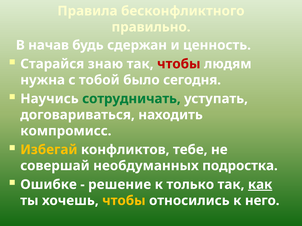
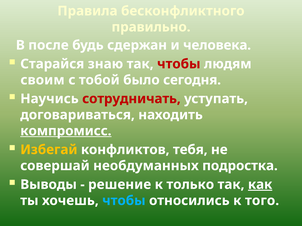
начав: начав -> после
ценность: ценность -> человека
нужна: нужна -> своим
сотрудничать colour: green -> red
компромисс underline: none -> present
тебе: тебе -> тебя
Ошибке: Ошибке -> Выводы
чтобы at (124, 201) colour: yellow -> light blue
него: него -> того
